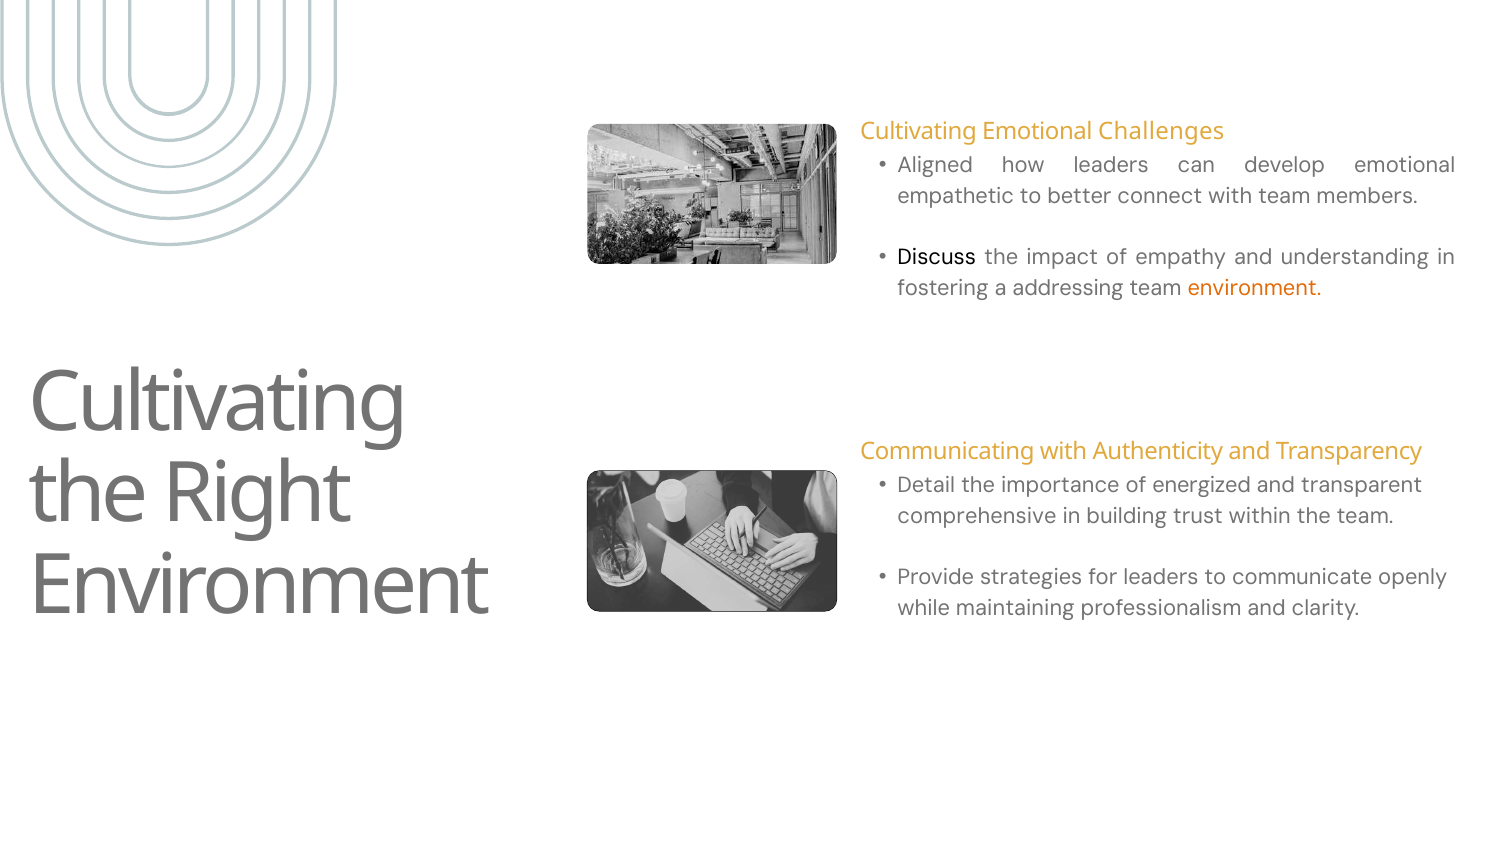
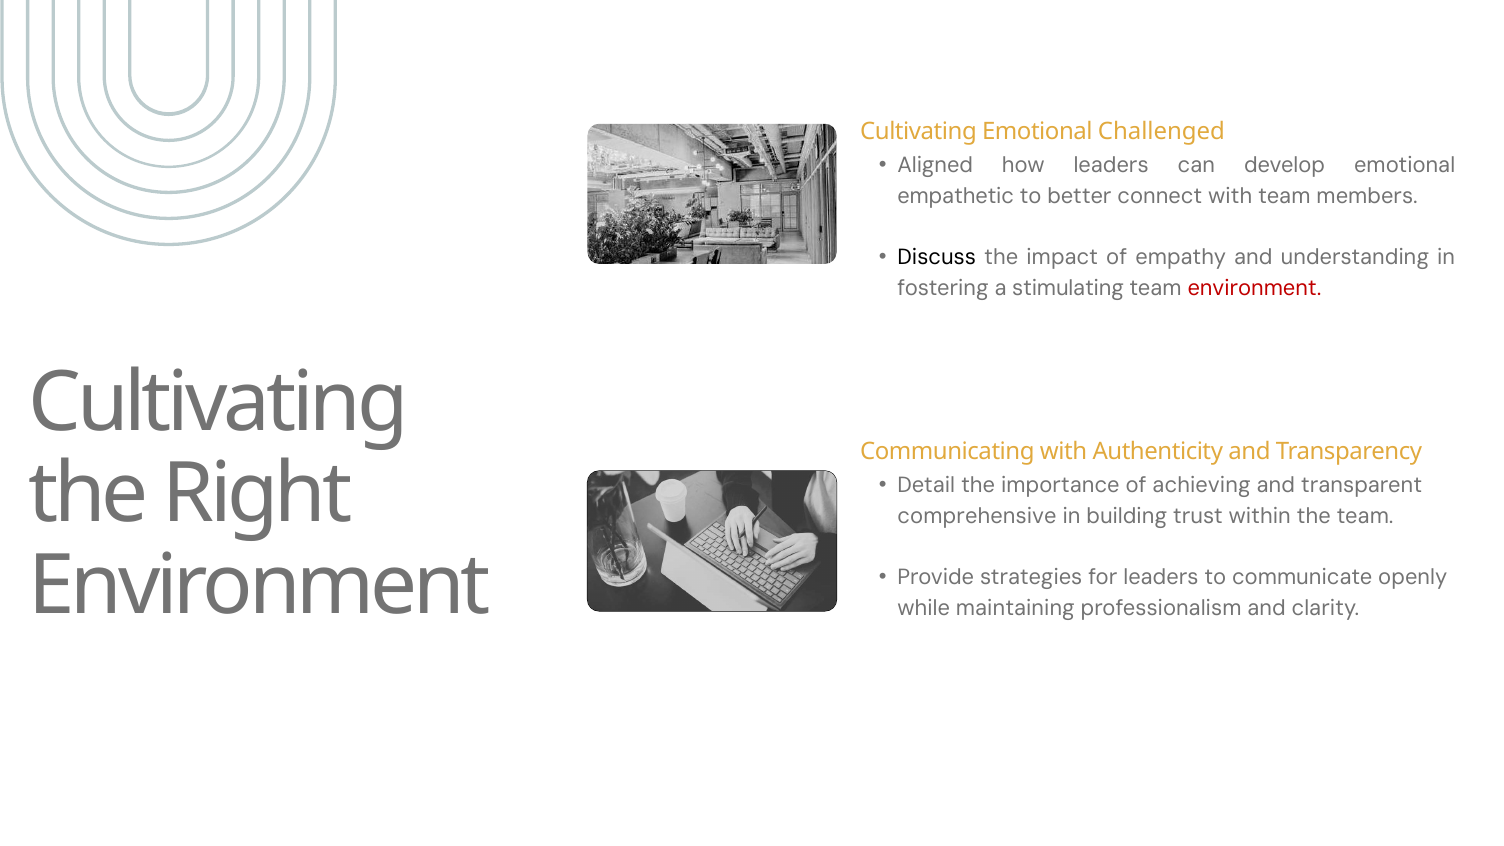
Challenges: Challenges -> Challenged
addressing: addressing -> stimulating
environment at (1254, 288) colour: orange -> red
energized: energized -> achieving
